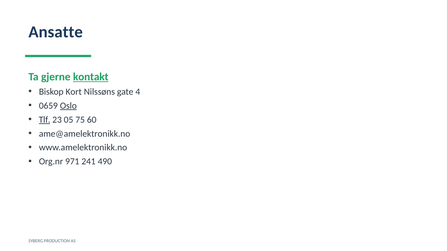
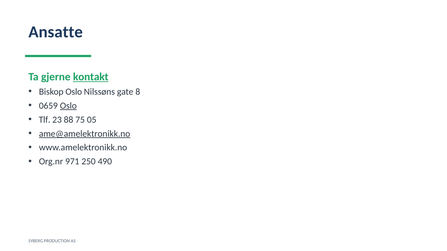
Biskop Kort: Kort -> Oslo
4: 4 -> 8
Tlf underline: present -> none
05: 05 -> 88
60: 60 -> 05
ame@amelektronikk.no underline: none -> present
241: 241 -> 250
